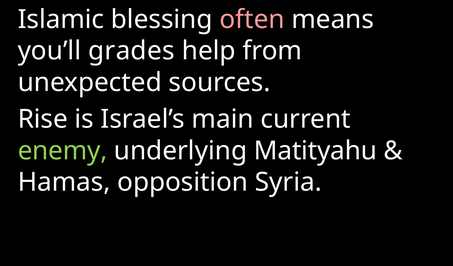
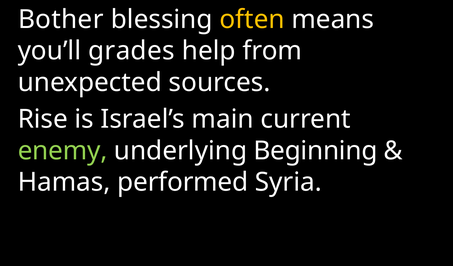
Islamic: Islamic -> Bother
often colour: pink -> yellow
Matityahu: Matityahu -> Beginning
opposition: opposition -> performed
